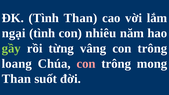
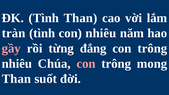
ngại: ngại -> tràn
gầy colour: light green -> pink
vâng: vâng -> đắng
loang at (17, 64): loang -> nhiêu
